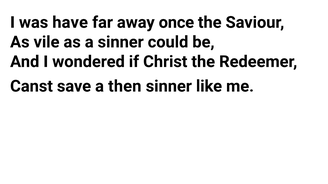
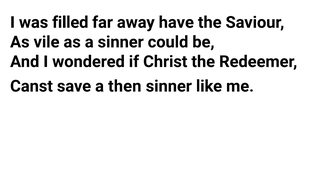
have: have -> filled
once: once -> have
